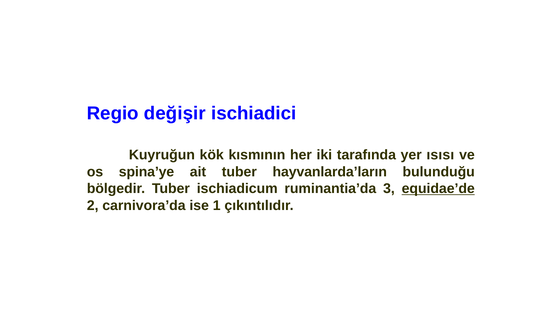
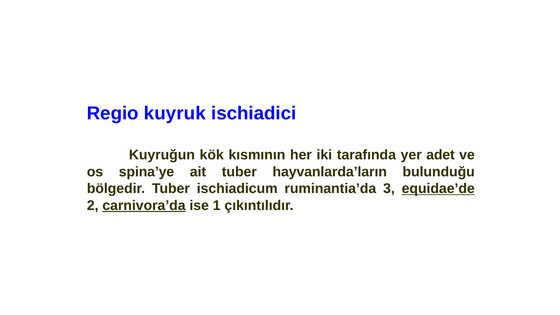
değişir: değişir -> kuyruk
ısısı: ısısı -> adet
carnivora’da underline: none -> present
